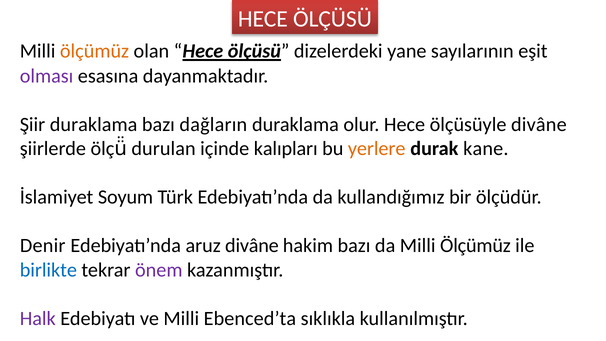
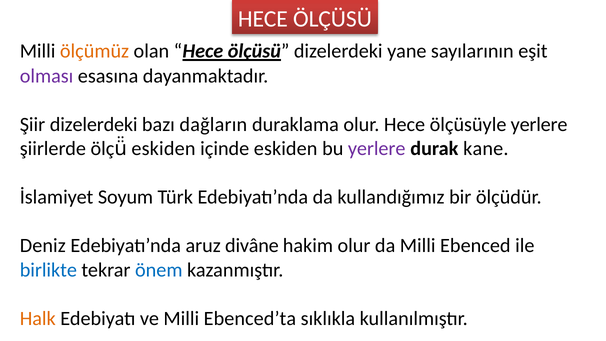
Şiir duraklama: duraklama -> dizelerdeki
ölçüsüyle divâne: divâne -> yerlere
durulan at (164, 149): durulan -> eskiden
içinde kalıpları: kalıpları -> eskiden
yerlere at (377, 149) colour: orange -> purple
Denir: Denir -> Deniz
hakim bazı: bazı -> olur
da Milli Ölçümüz: Ölçümüz -> Ebenced
önem colour: purple -> blue
Halk colour: purple -> orange
